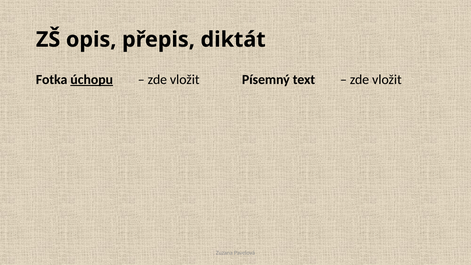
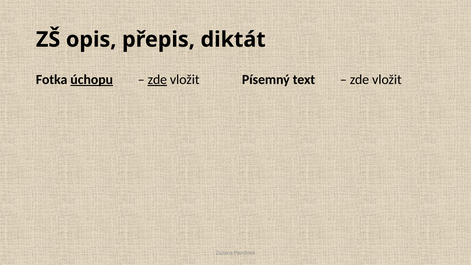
zde at (157, 80) underline: none -> present
